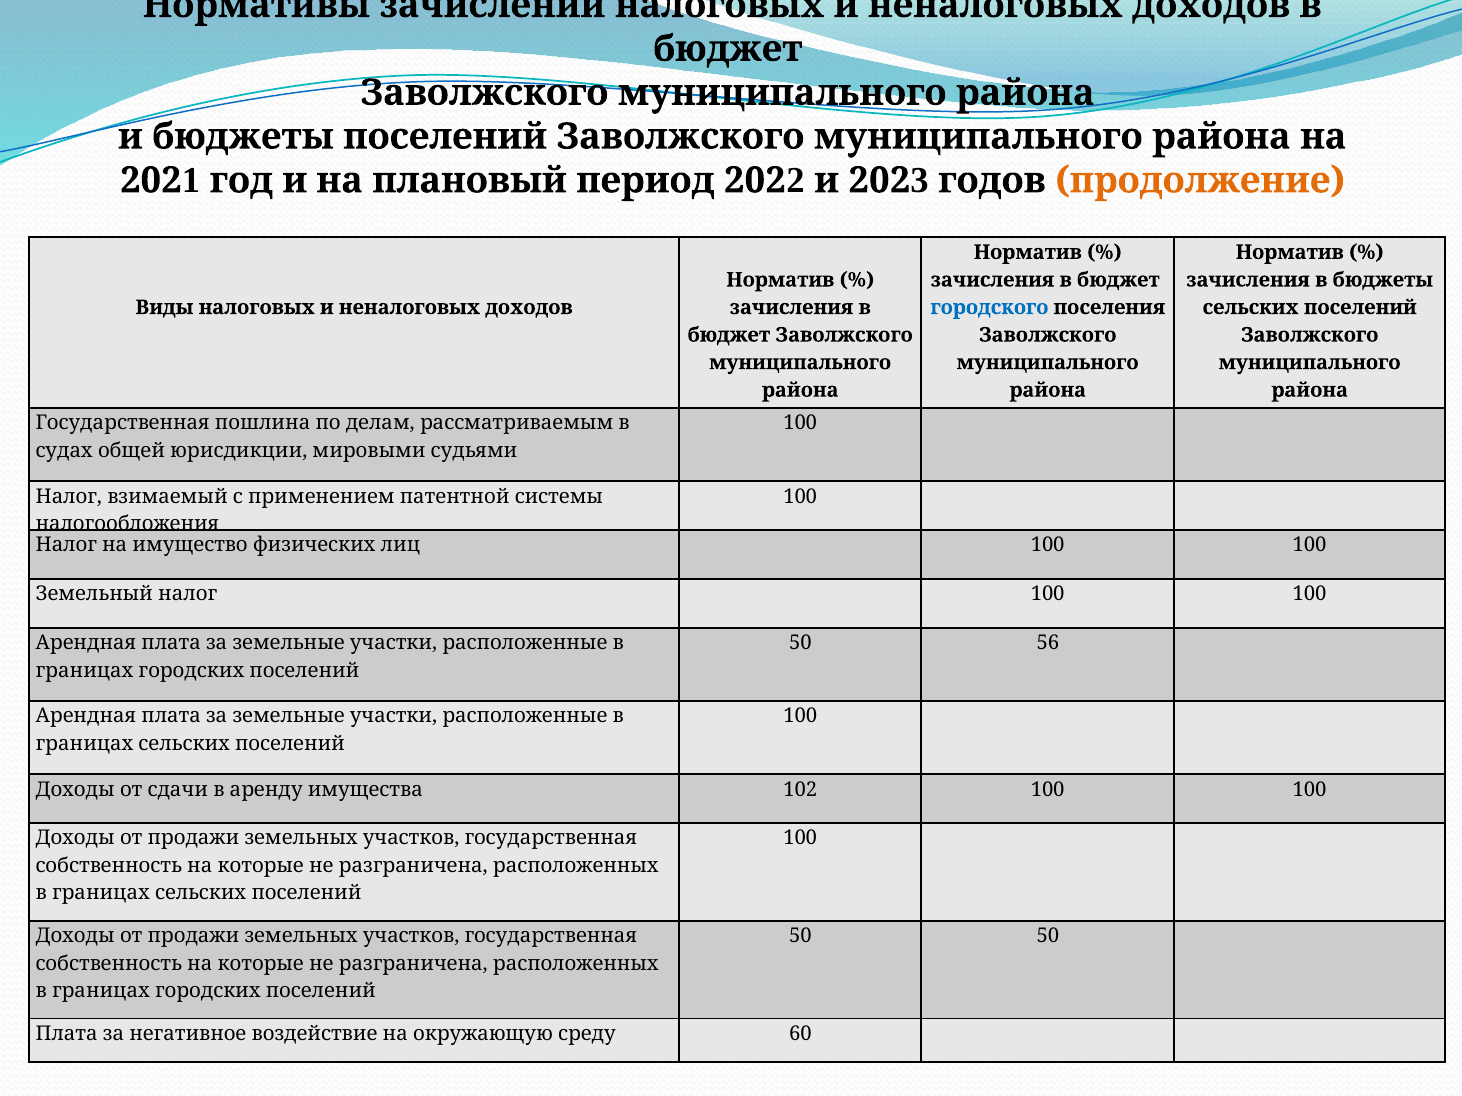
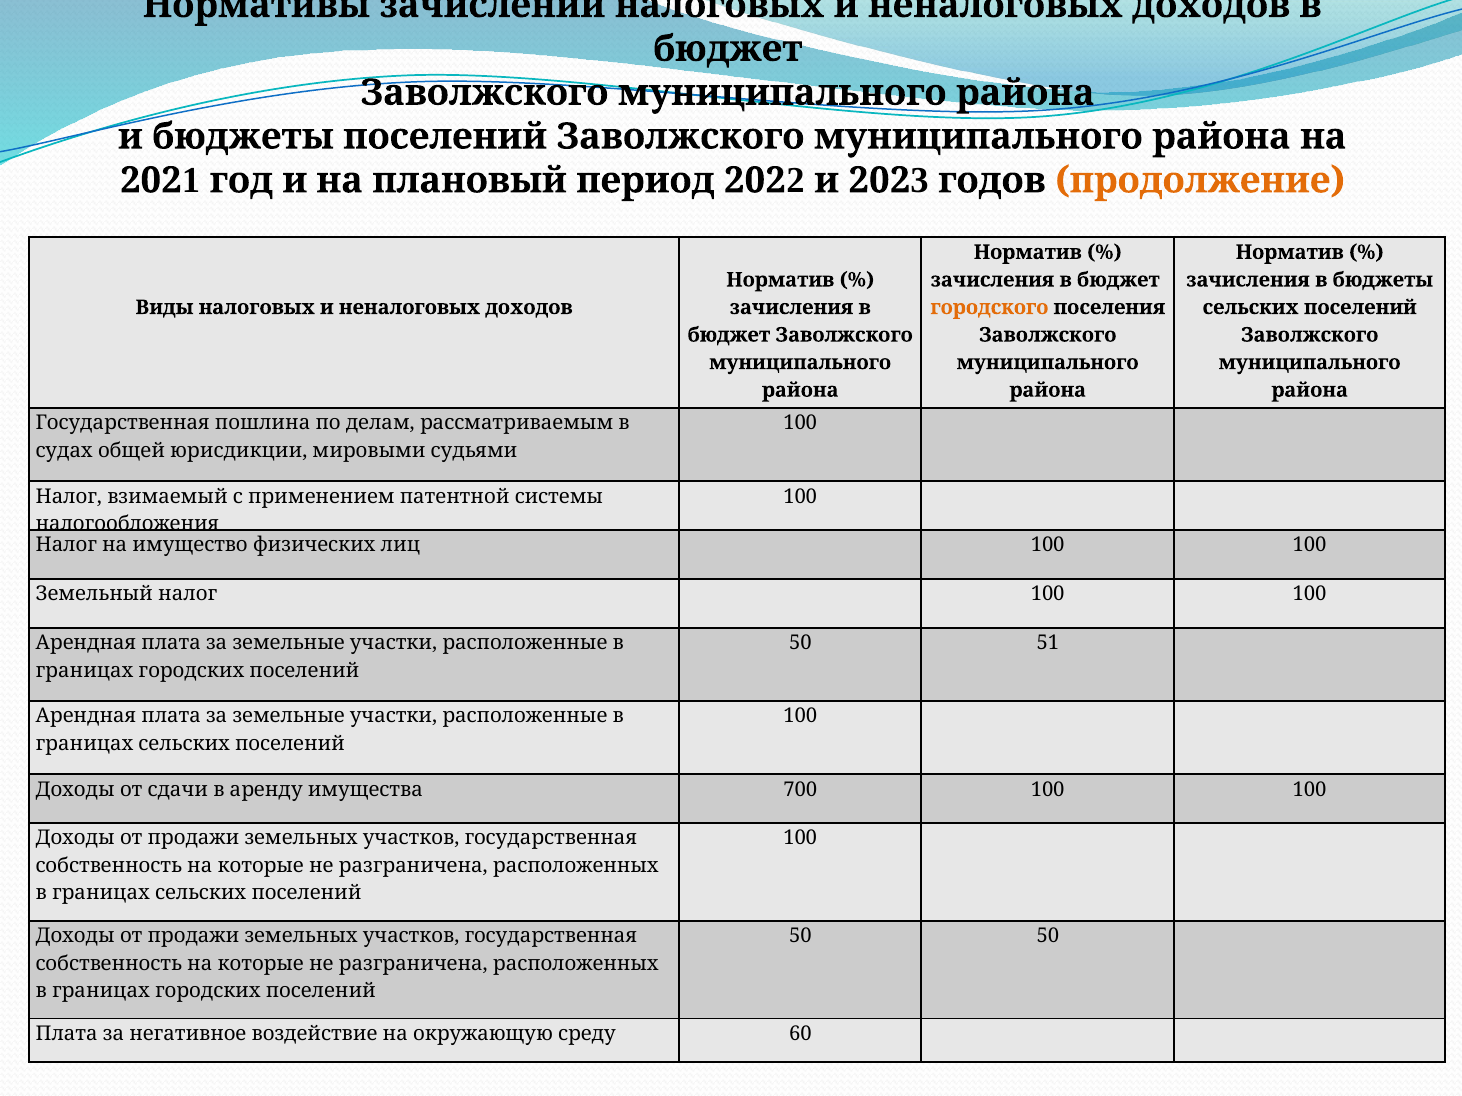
городского colour: blue -> orange
56: 56 -> 51
102: 102 -> 700
